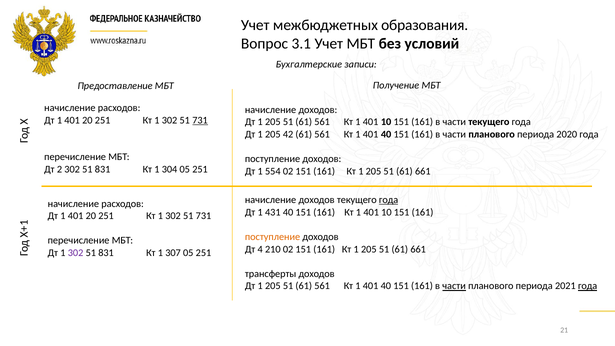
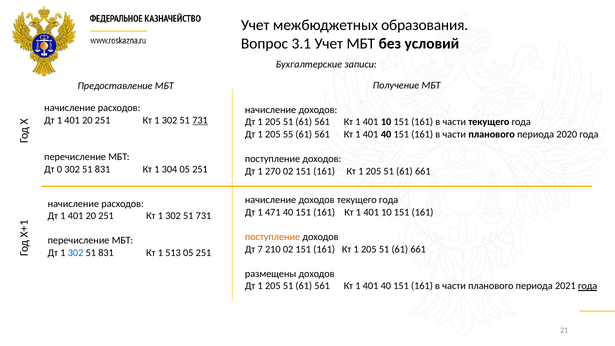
42: 42 -> 55
2: 2 -> 0
554: 554 -> 270
года at (389, 200) underline: present -> none
431: 431 -> 471
4: 4 -> 7
302 at (76, 253) colour: purple -> blue
307: 307 -> 513
трансферты: трансферты -> размещены
части at (454, 286) underline: present -> none
